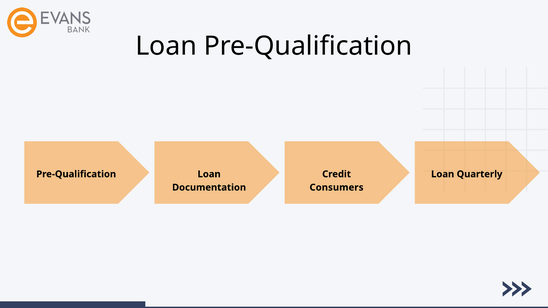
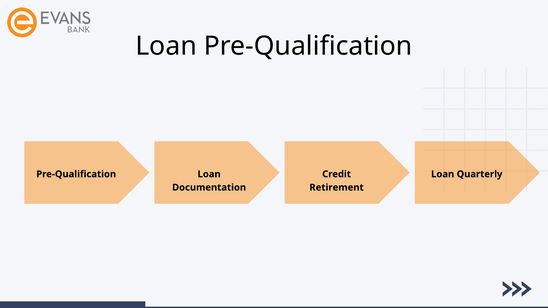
Consumers: Consumers -> Retirement
